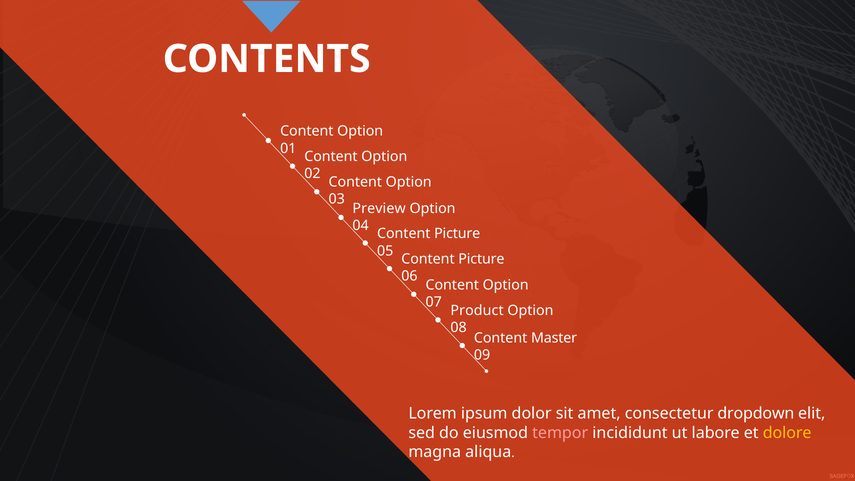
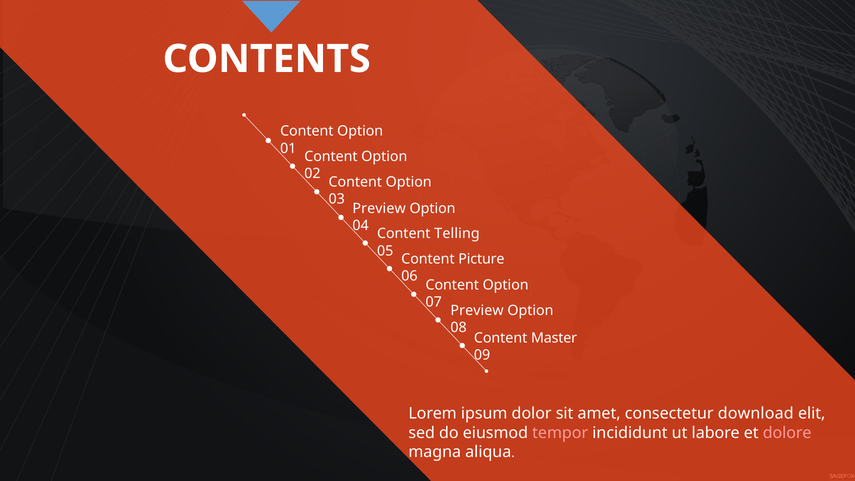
Picture at (457, 234): Picture -> Telling
Product at (477, 311): Product -> Preview
dropdown: dropdown -> download
dolore colour: yellow -> pink
